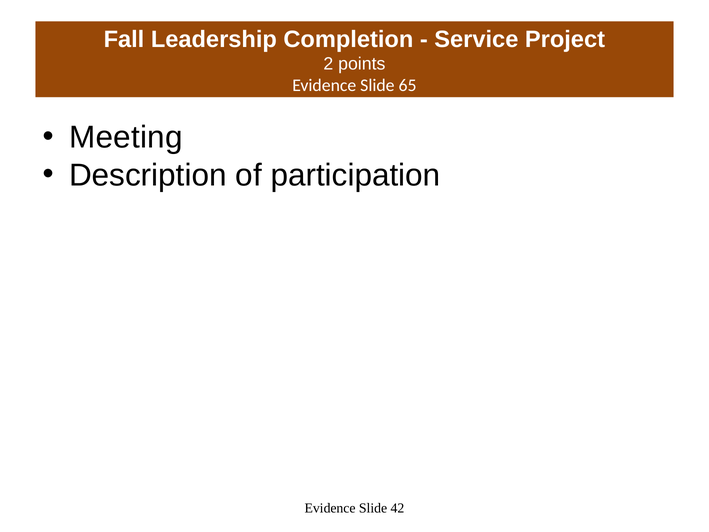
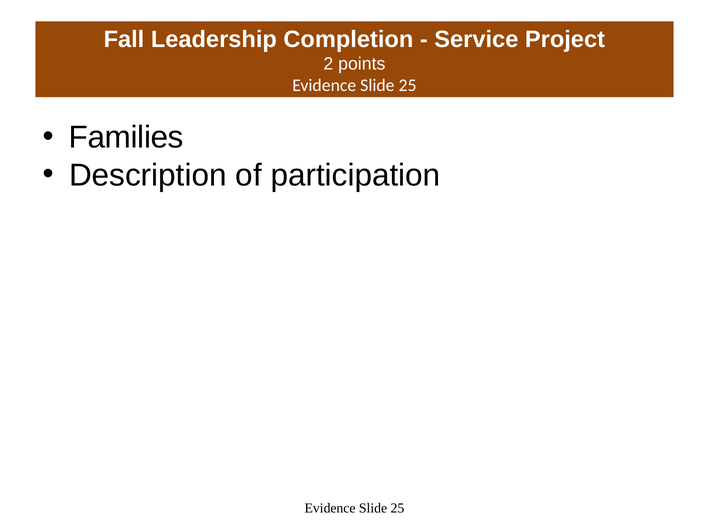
65 at (408, 85): 65 -> 25
Meeting: Meeting -> Families
42 at (397, 508): 42 -> 25
